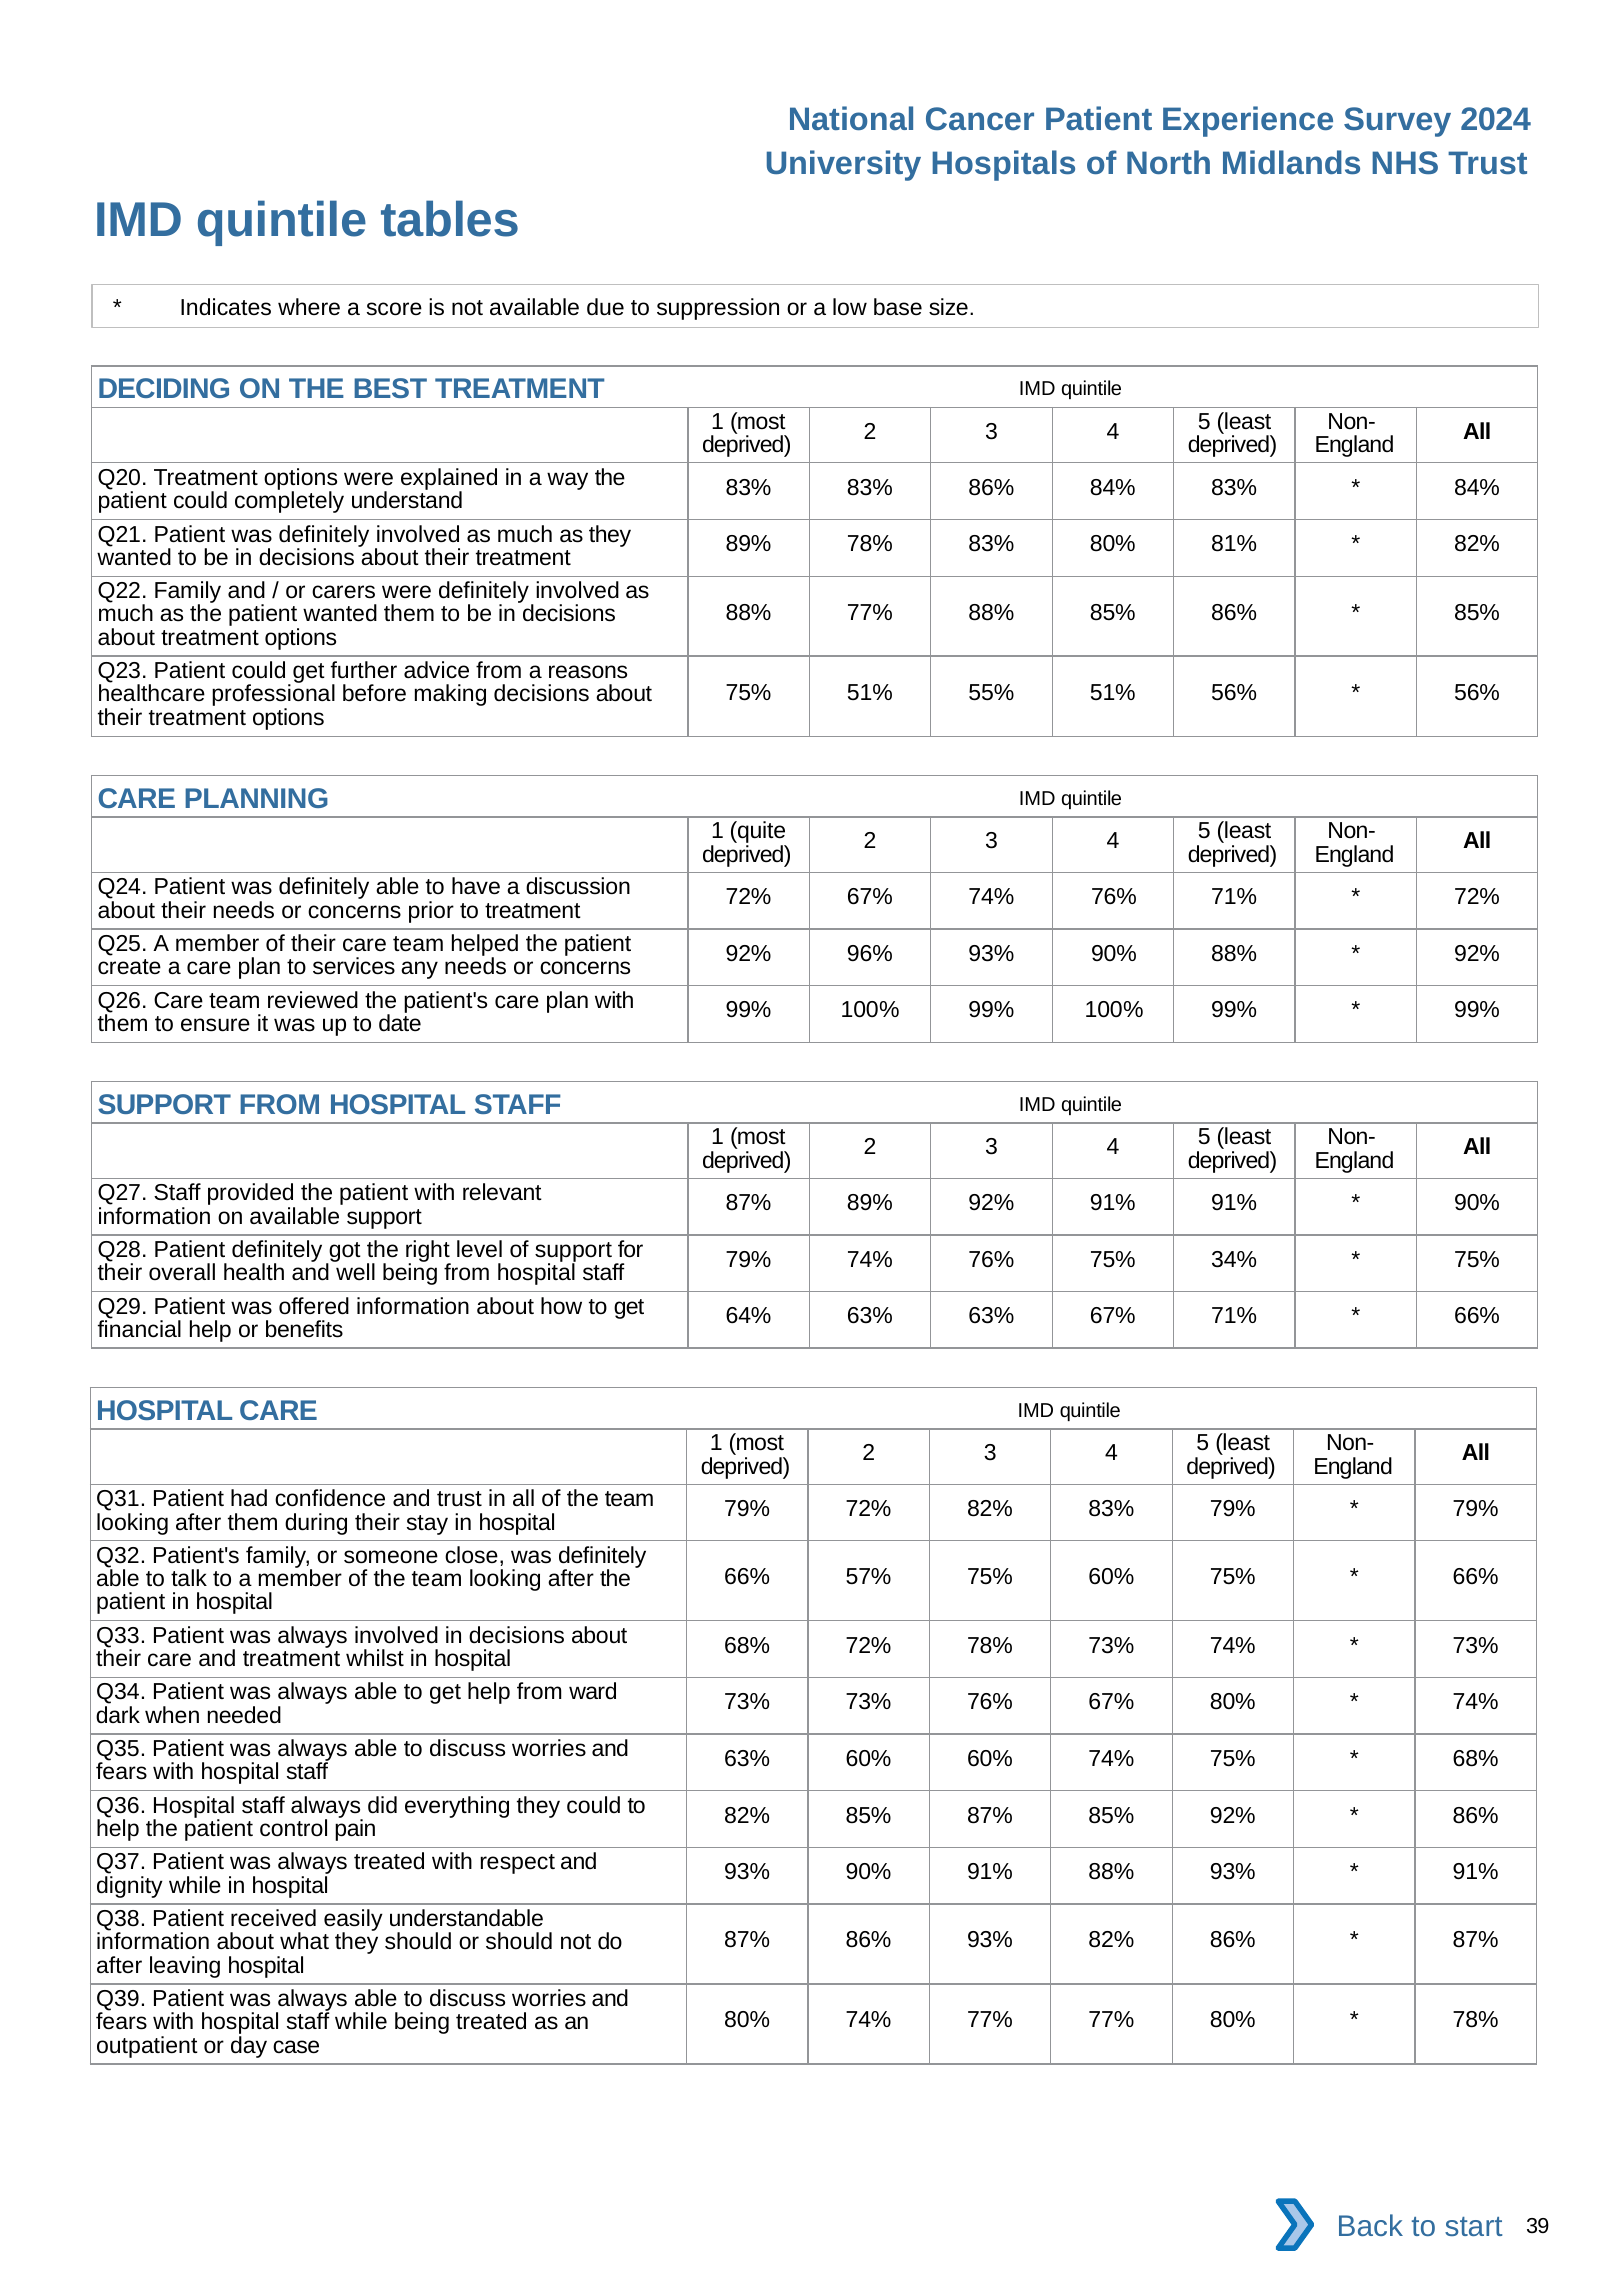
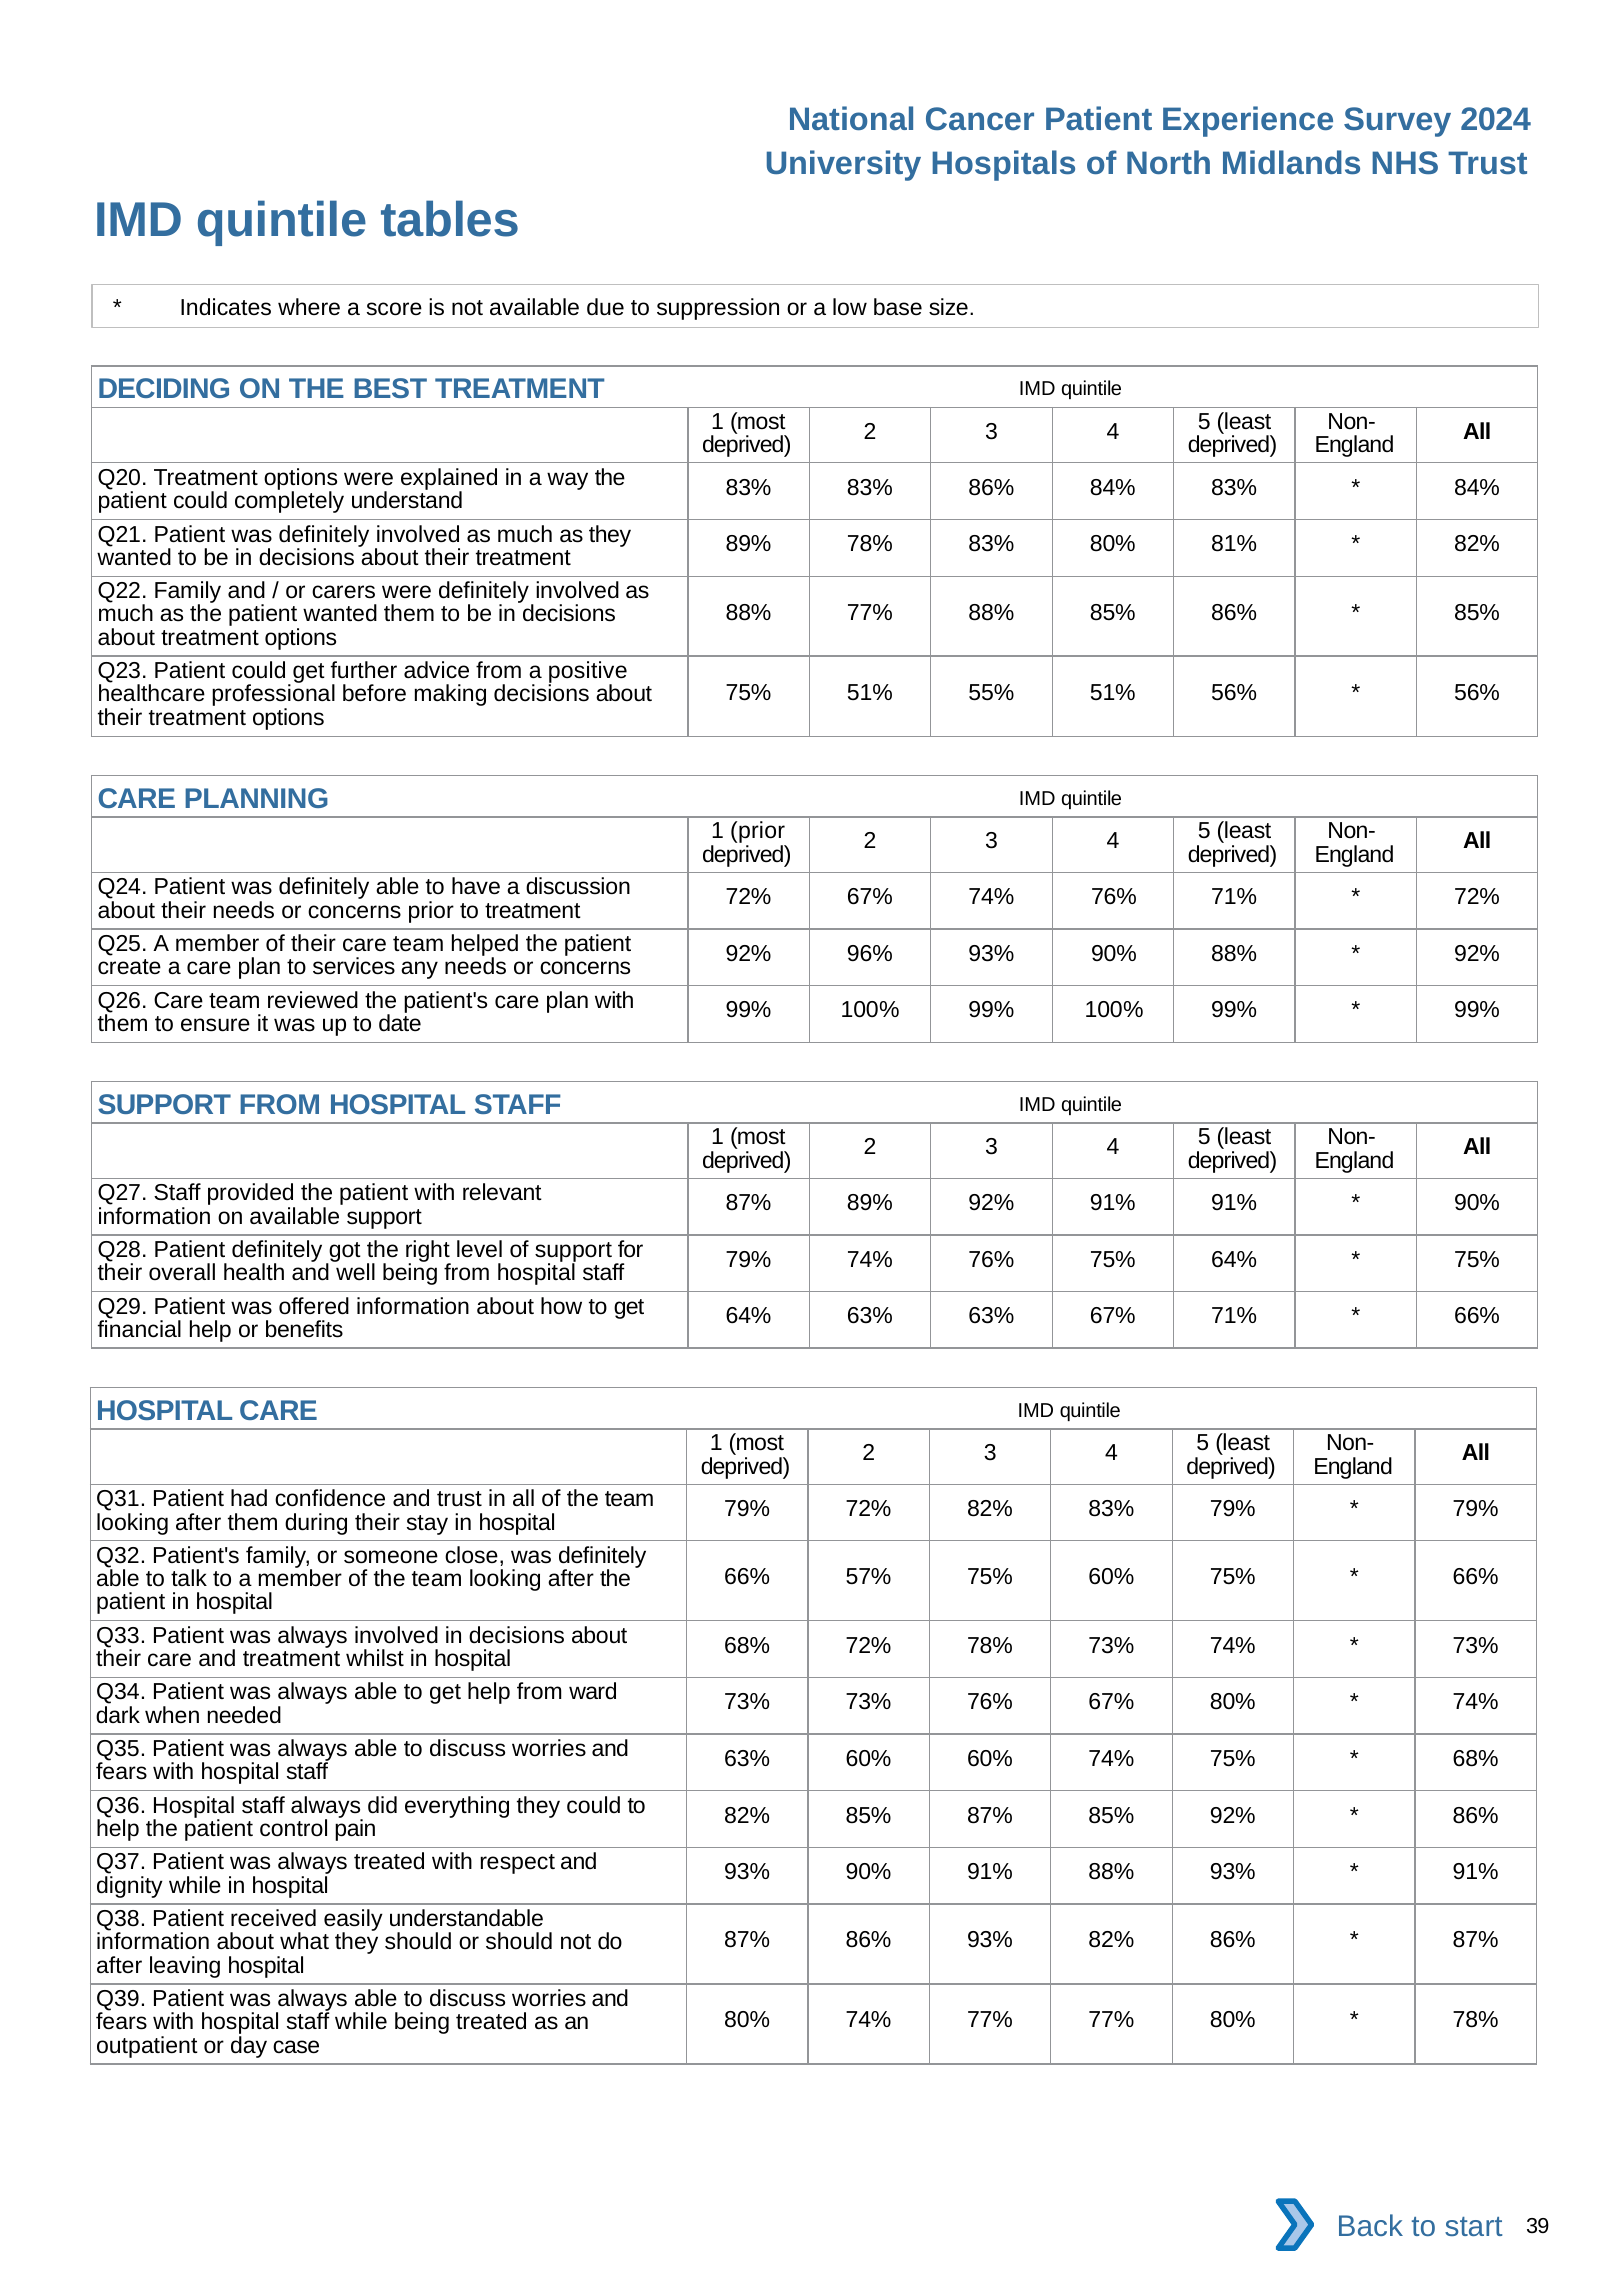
reasons: reasons -> positive
1 quite: quite -> prior
75% 34%: 34% -> 64%
